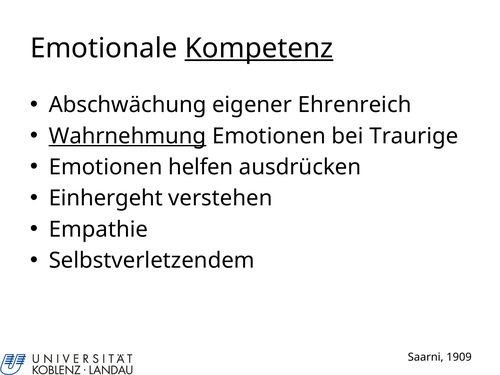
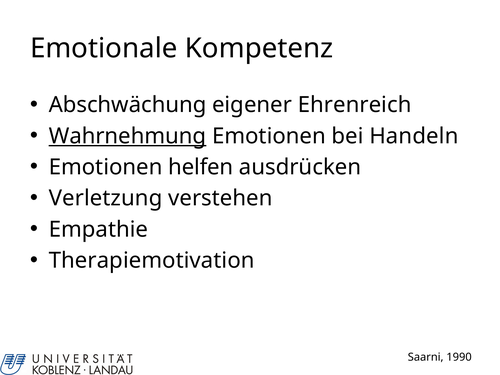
Kompetenz underline: present -> none
Traurige: Traurige -> Handeln
Einhergeht: Einhergeht -> Verletzung
Selbstverletzendem: Selbstverletzendem -> Therapiemotivation
1909: 1909 -> 1990
